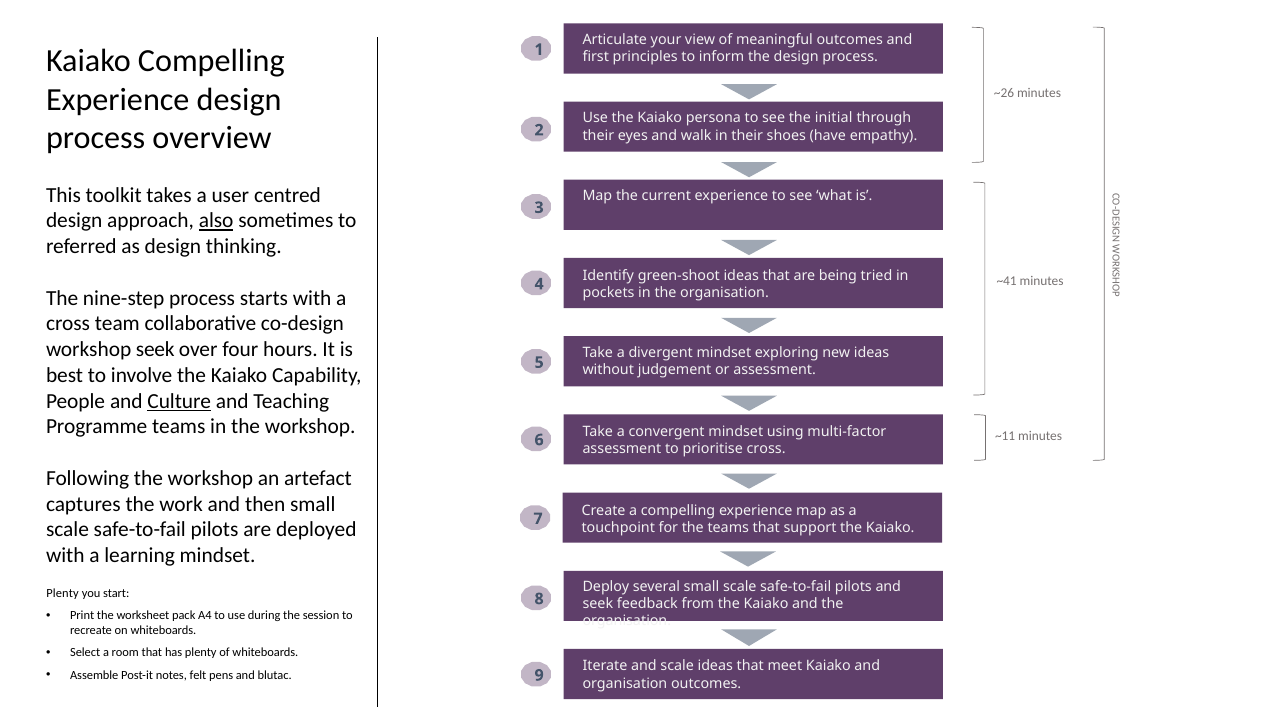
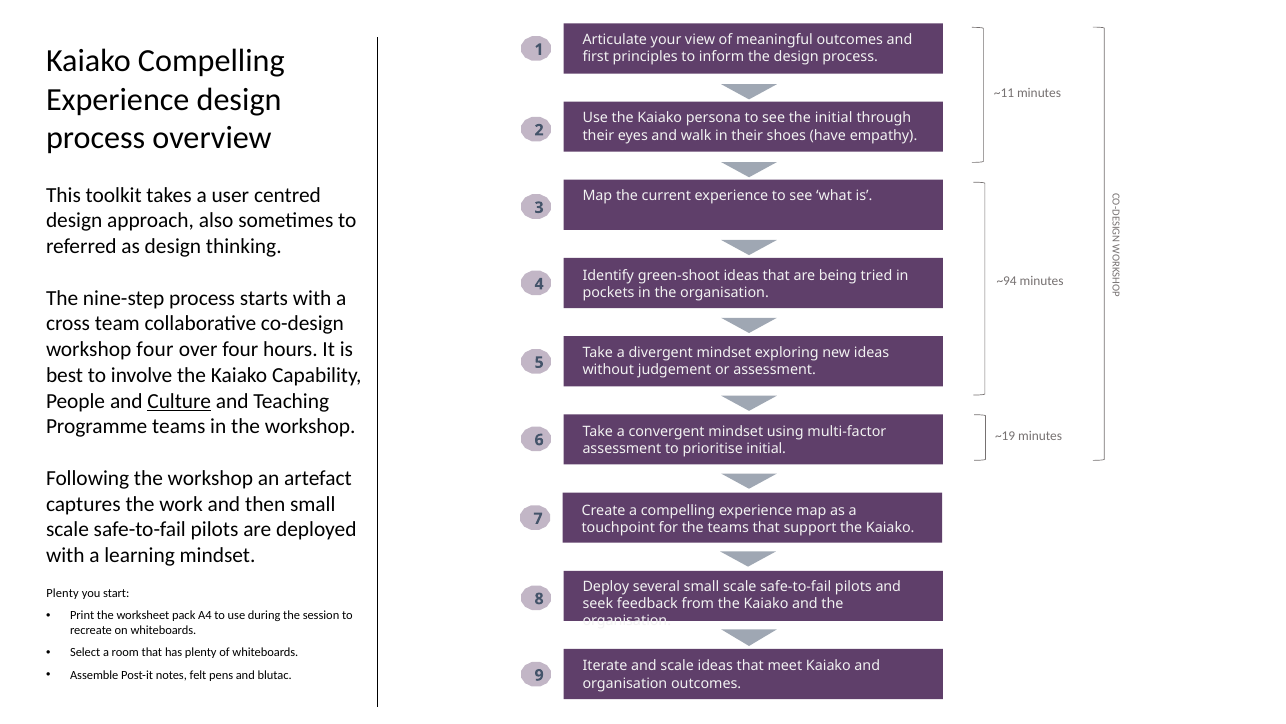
~26: ~26 -> ~11
also underline: present -> none
~41: ~41 -> ~94
workshop seek: seek -> four
~11: ~11 -> ~19
prioritise cross: cross -> initial
